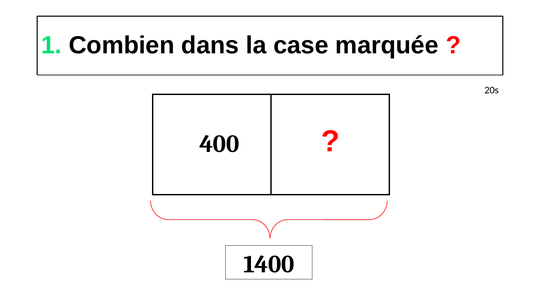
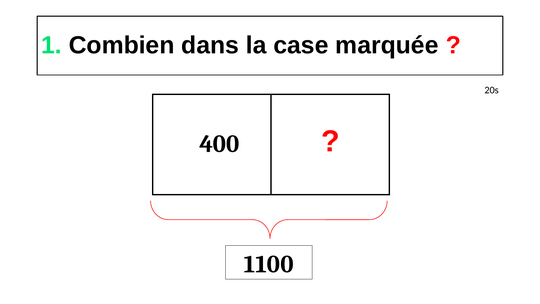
1400: 1400 -> 1100
